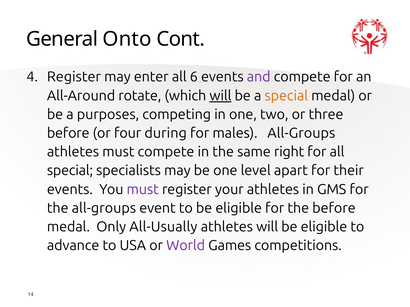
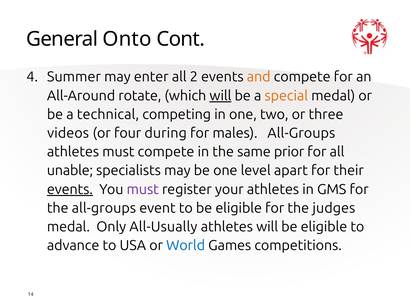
4 Register: Register -> Summer
6: 6 -> 2
and colour: purple -> orange
purposes: purposes -> technical
before at (68, 133): before -> videos
right: right -> prior
special at (70, 171): special -> unable
events at (70, 190) underline: none -> present
the before: before -> judges
World colour: purple -> blue
